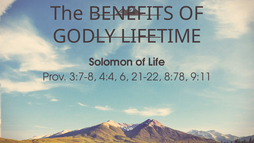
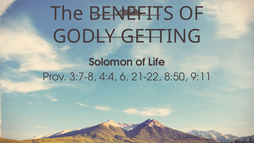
LIFETIME: LIFETIME -> GETTING
8:78: 8:78 -> 8:50
